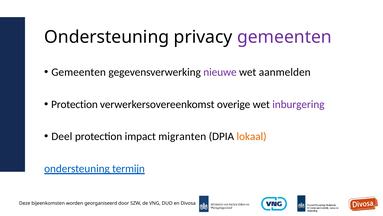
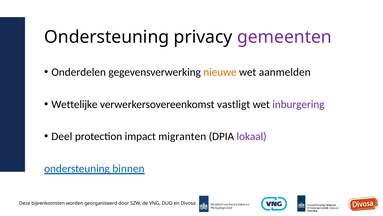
Gemeenten at (79, 72): Gemeenten -> Onderdelen
nieuwe colour: purple -> orange
Protection at (74, 104): Protection -> Wettelijke
overige: overige -> vastligt
lokaal colour: orange -> purple
termijn: termijn -> binnen
